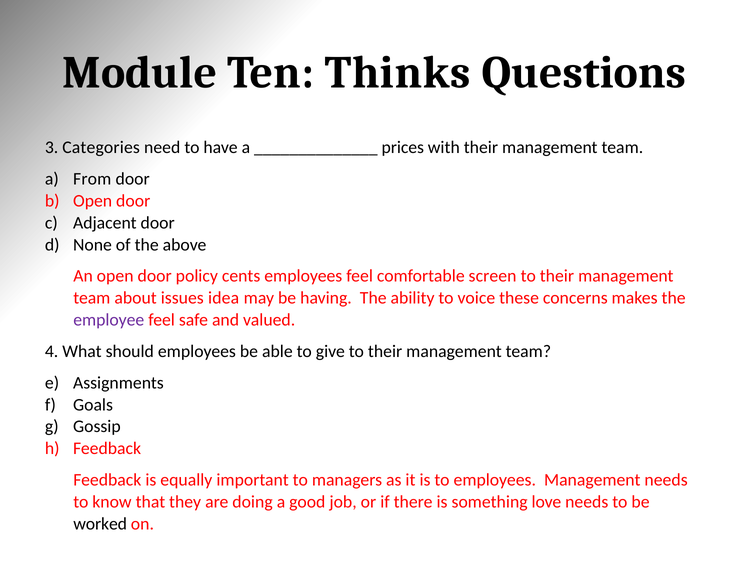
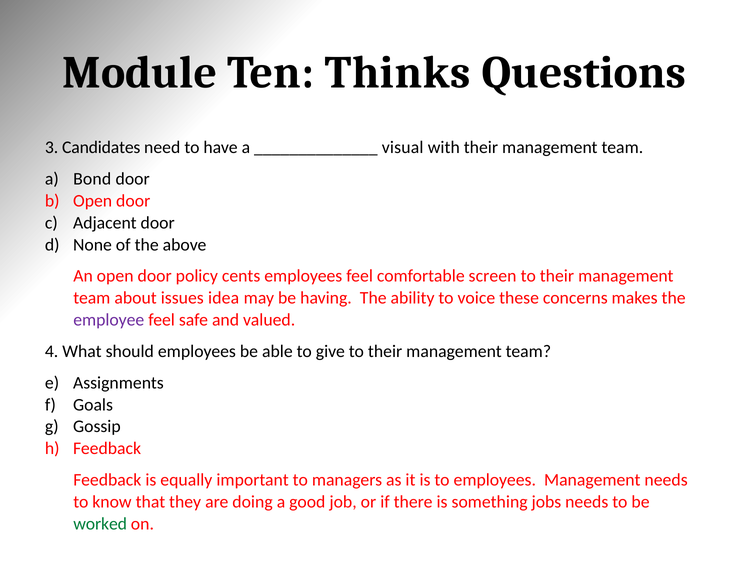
Categories: Categories -> Candidates
prices: prices -> visual
From: From -> Bond
love: love -> jobs
worked colour: black -> green
